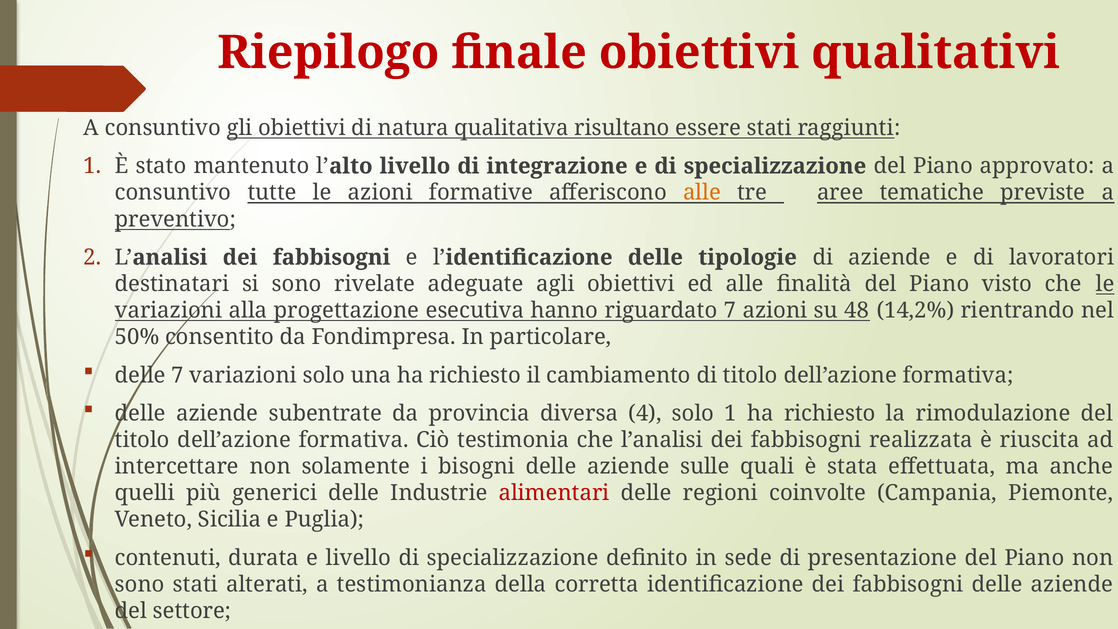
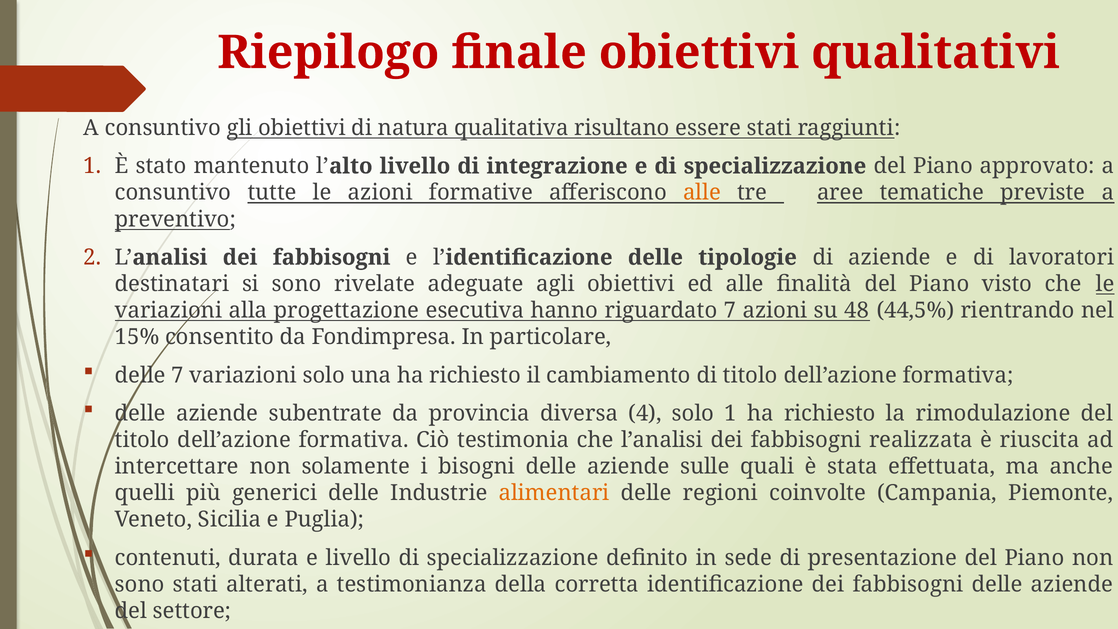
14,2%: 14,2% -> 44,5%
50%: 50% -> 15%
alimentari colour: red -> orange
